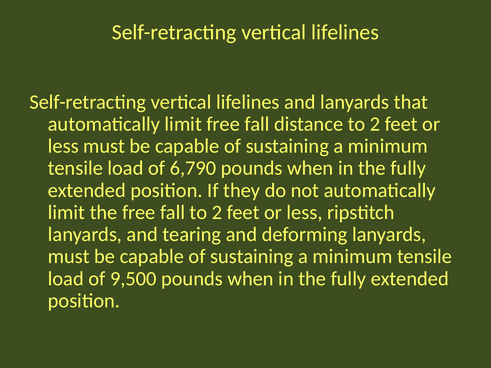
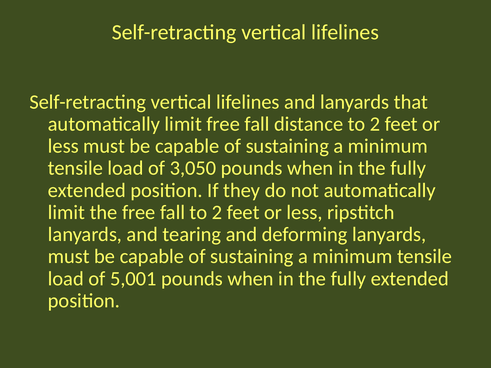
6,790: 6,790 -> 3,050
9,500: 9,500 -> 5,001
